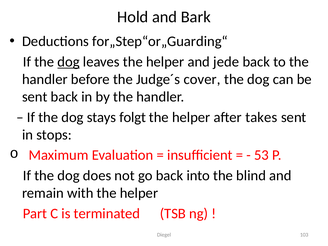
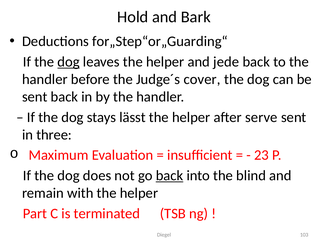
folgt: folgt -> lässt
takes: takes -> serve
stops: stops -> three
53: 53 -> 23
back at (170, 176) underline: none -> present
